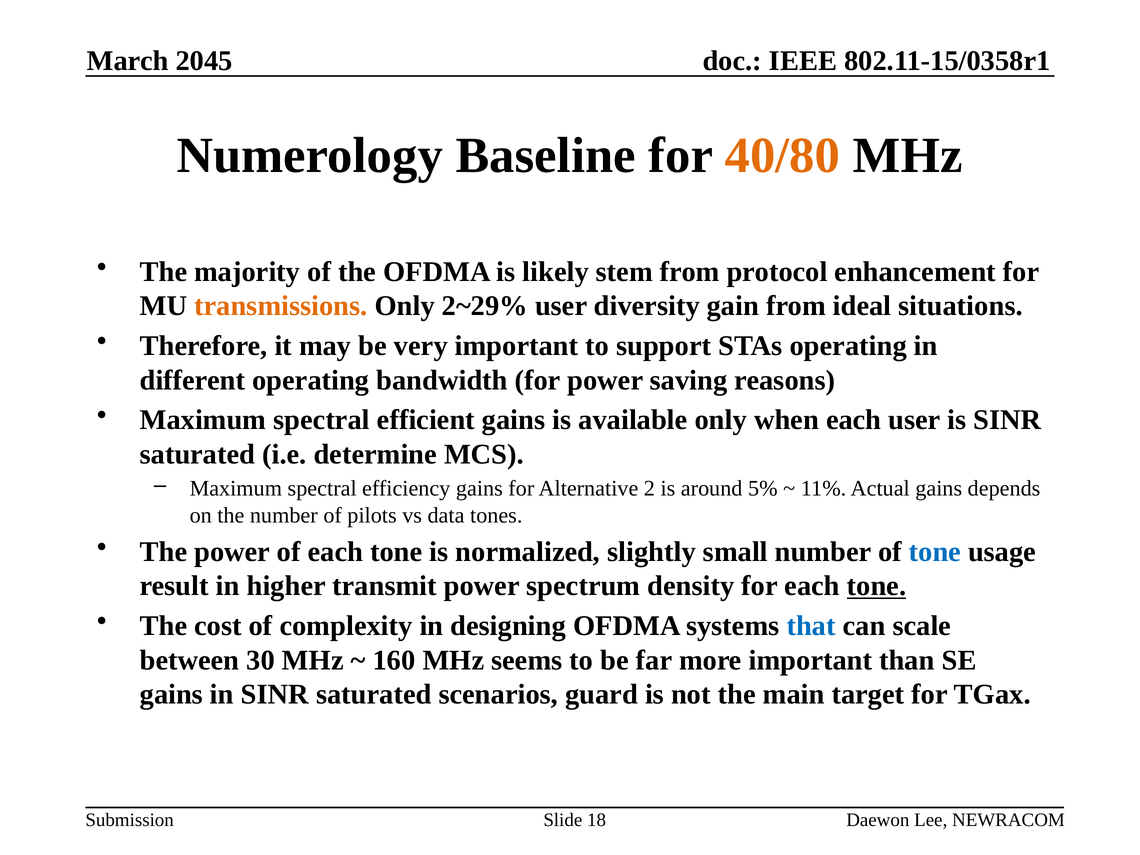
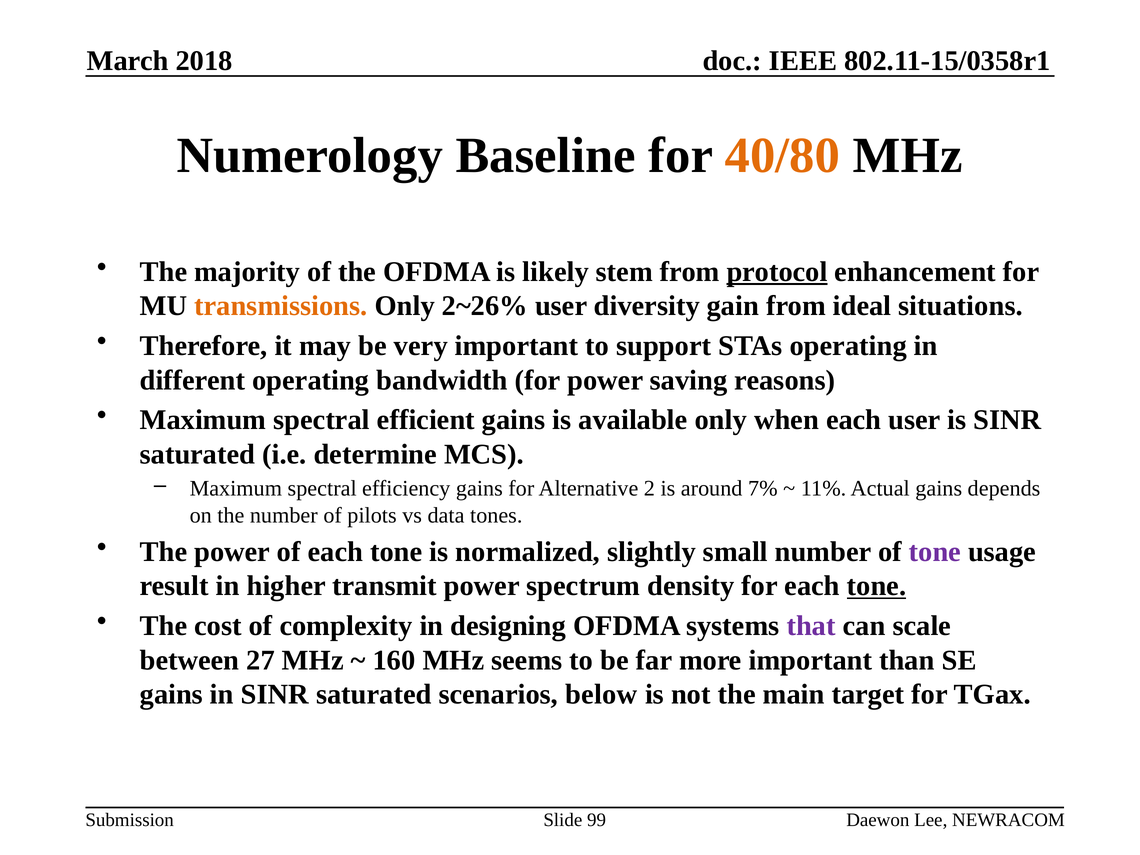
2045: 2045 -> 2018
protocol underline: none -> present
2~29%: 2~29% -> 2~26%
5%: 5% -> 7%
tone at (935, 552) colour: blue -> purple
that colour: blue -> purple
30: 30 -> 27
guard: guard -> below
18: 18 -> 99
